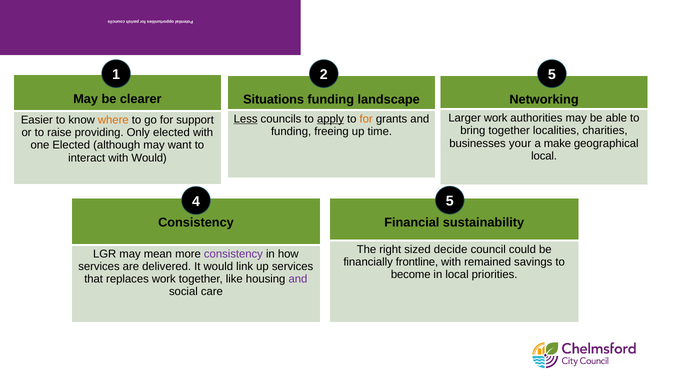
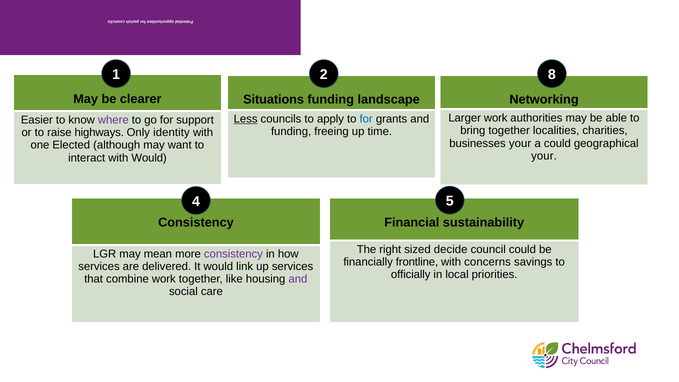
2 5: 5 -> 8
apply underline: present -> none
for at (366, 119) colour: orange -> blue
where colour: orange -> purple
providing: providing -> highways
Only elected: elected -> identity
a make: make -> could
local at (544, 156): local -> your
remained: remained -> concerns
become: become -> officially
replaces: replaces -> combine
